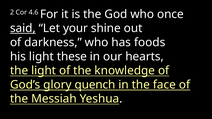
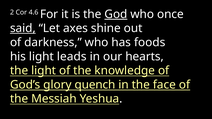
God underline: none -> present
your: your -> axes
these: these -> leads
